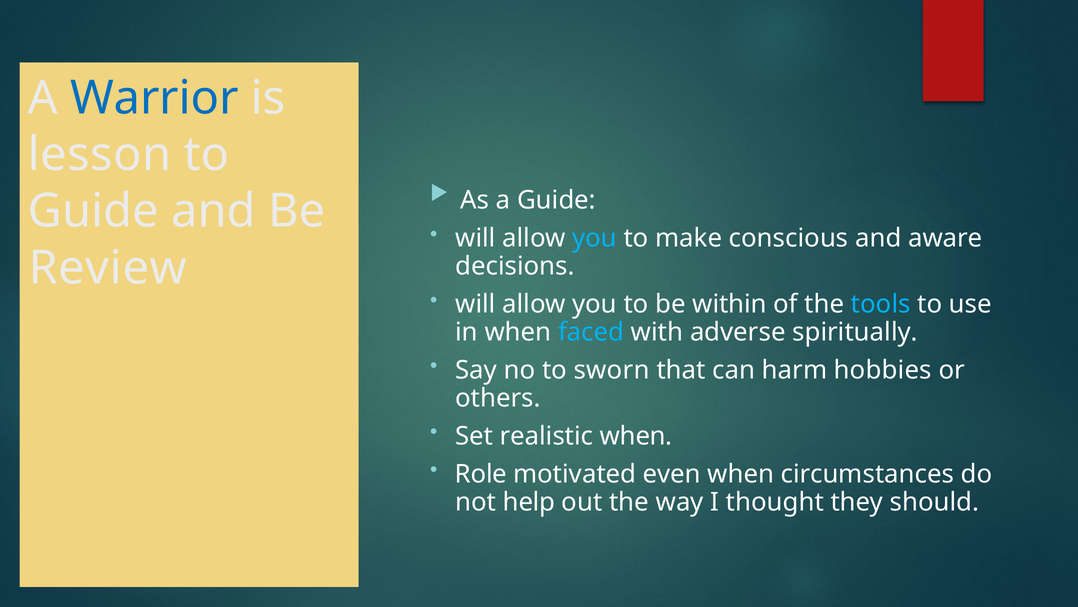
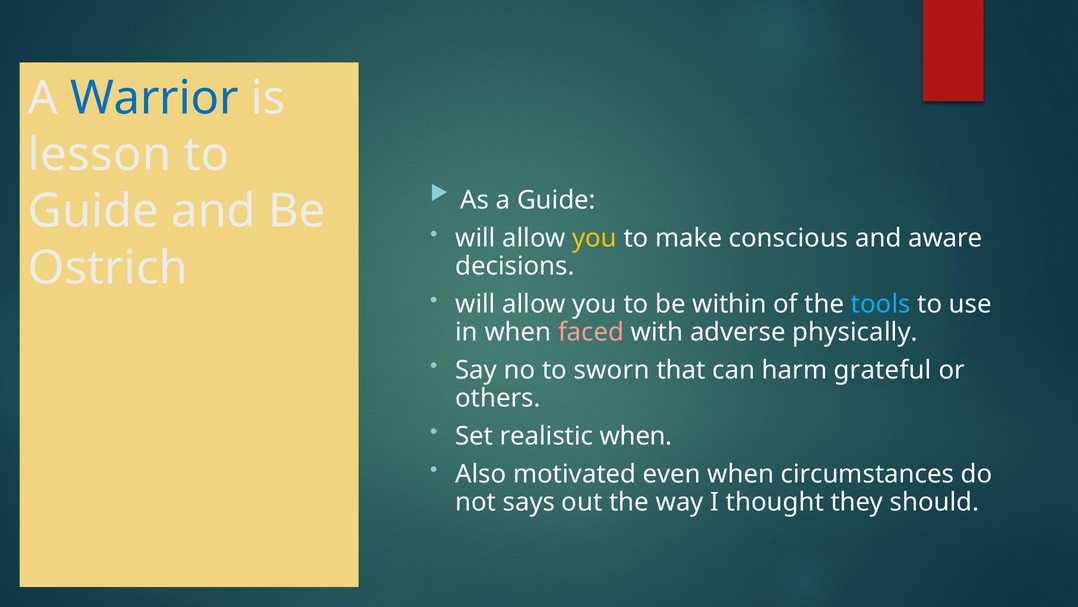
you at (595, 238) colour: light blue -> yellow
Review: Review -> Ostrich
faced colour: light blue -> pink
spiritually: spiritually -> physically
hobbies: hobbies -> grateful
Role: Role -> Also
help: help -> says
